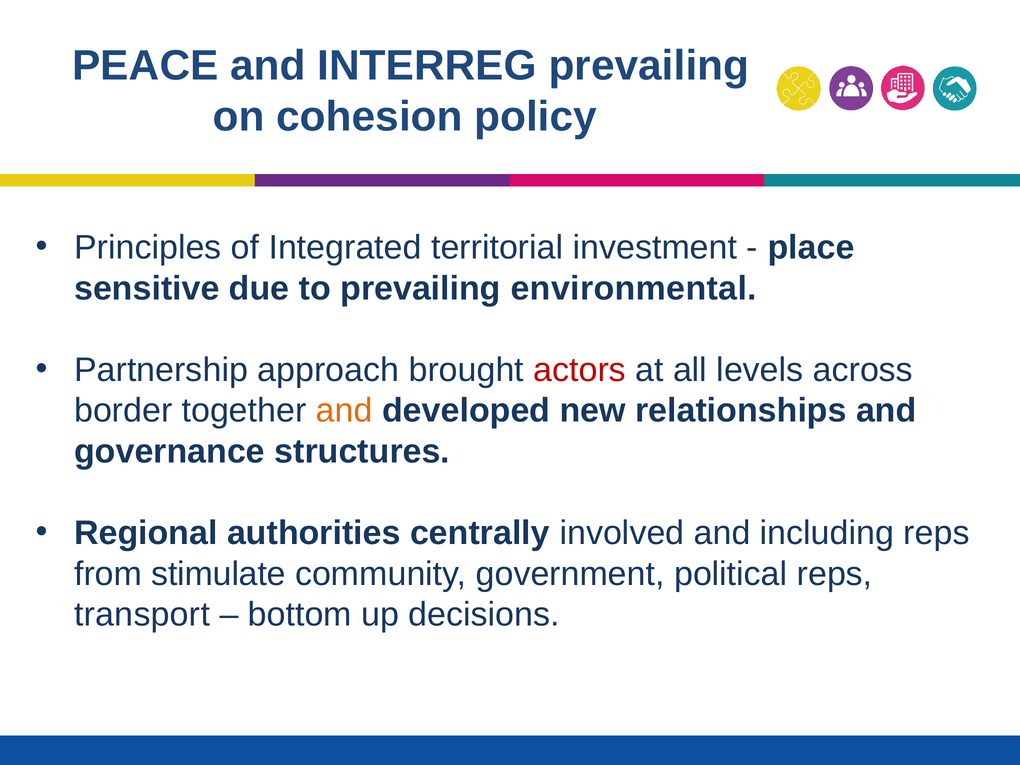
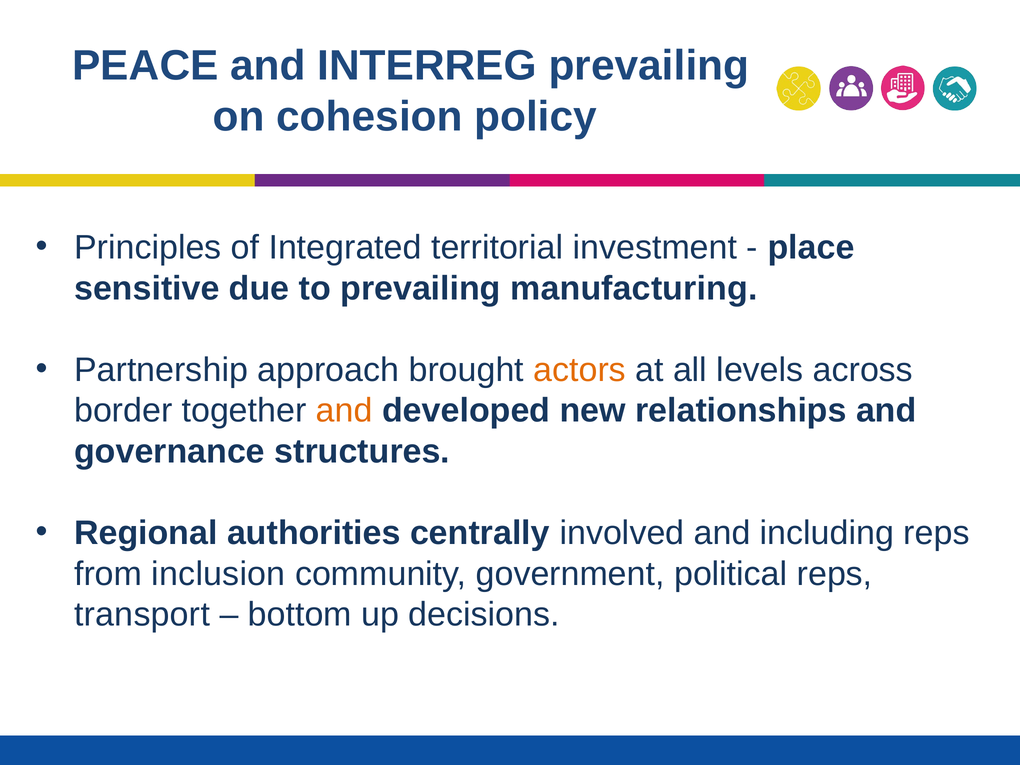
environmental: environmental -> manufacturing
actors colour: red -> orange
stimulate: stimulate -> inclusion
